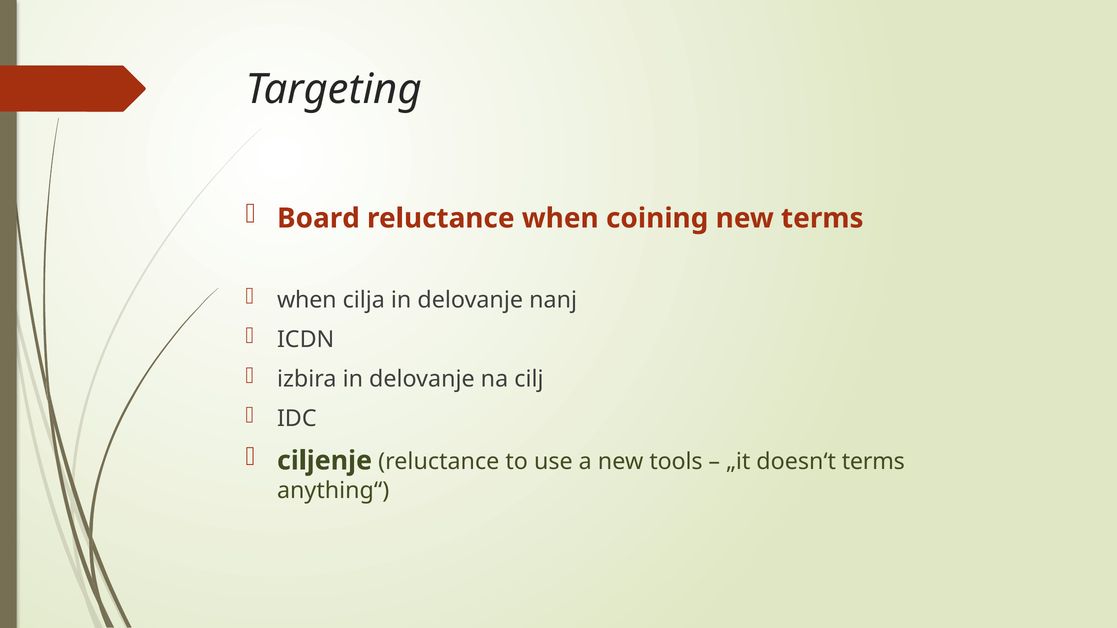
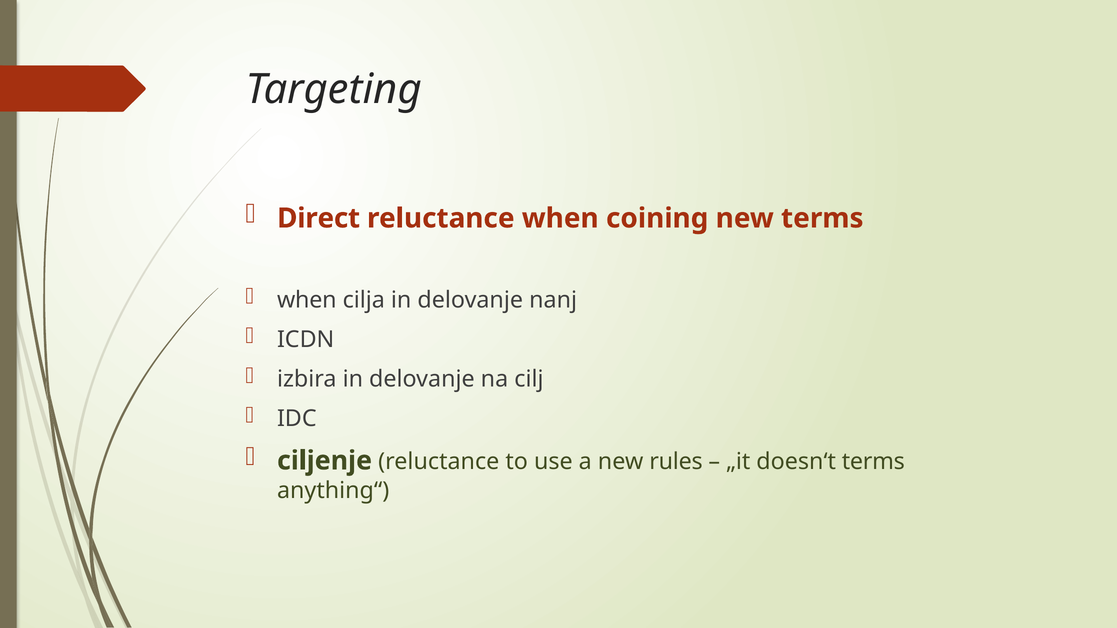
Board: Board -> Direct
tools: tools -> rules
